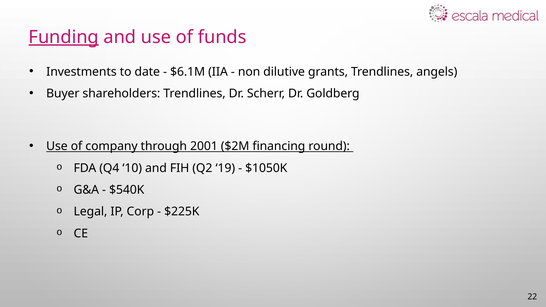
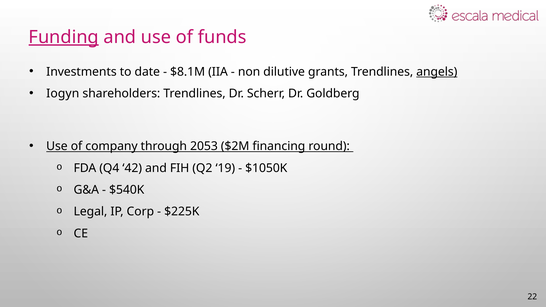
$6.1M: $6.1M -> $8.1M
angels underline: none -> present
Buyer: Buyer -> Iogyn
2001: 2001 -> 2053
10: 10 -> 42
